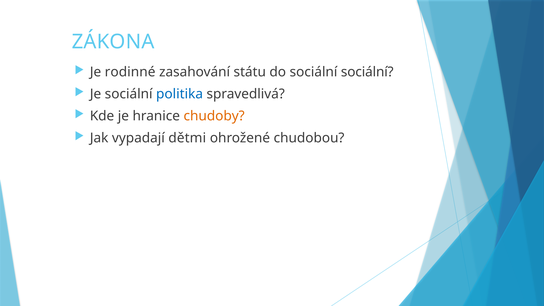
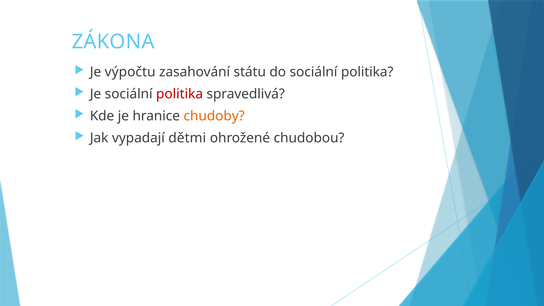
rodinné: rodinné -> výpočtu
do sociální sociální: sociální -> politika
politika at (180, 94) colour: blue -> red
